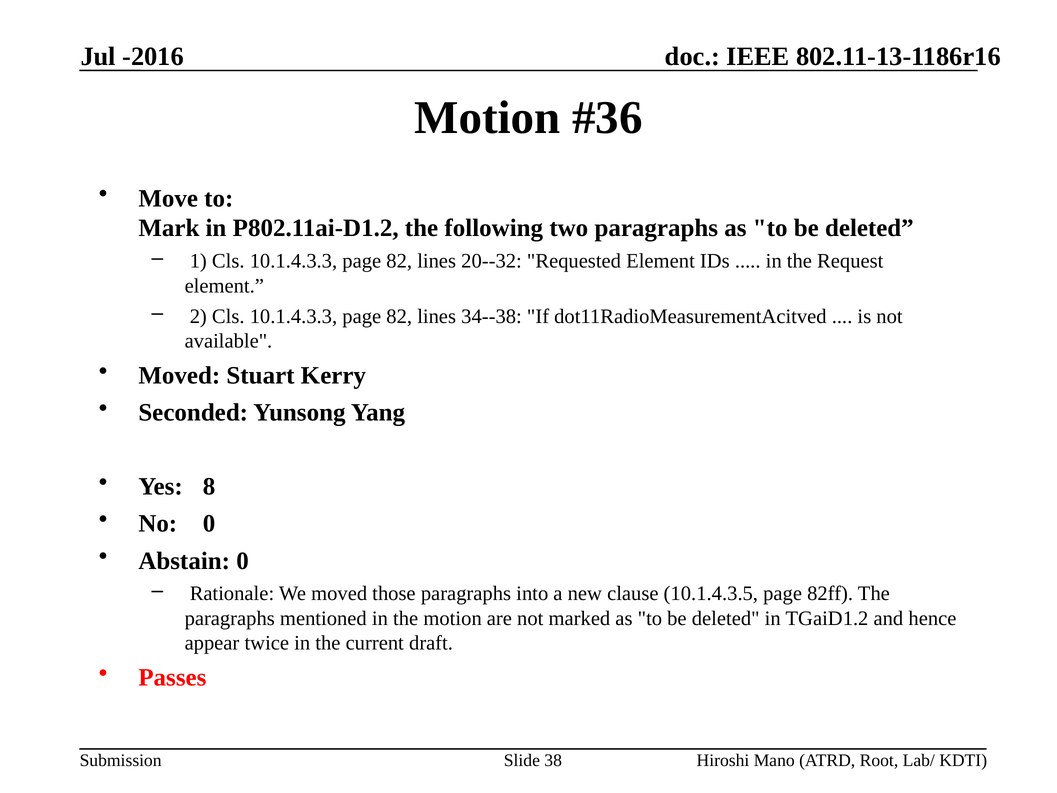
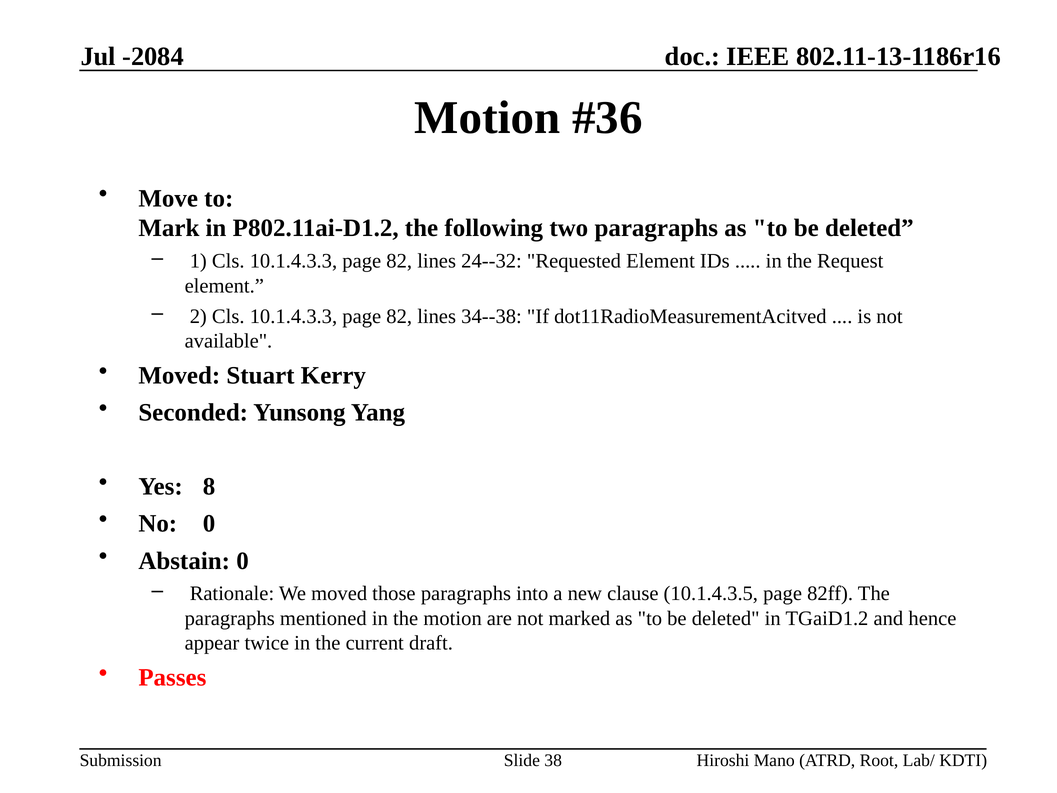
-2016: -2016 -> -2084
20--32: 20--32 -> 24--32
